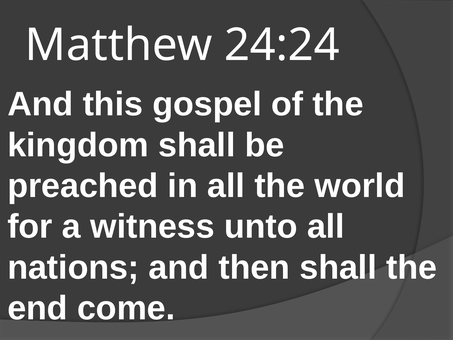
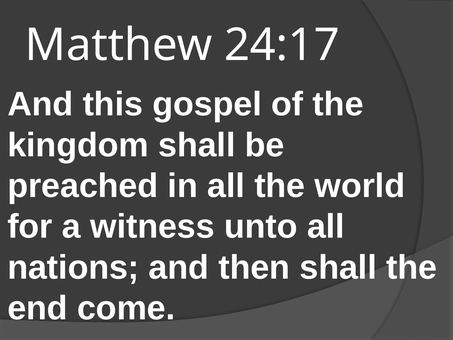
24:24: 24:24 -> 24:17
